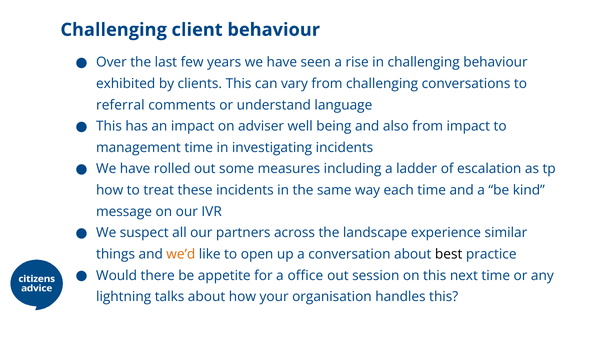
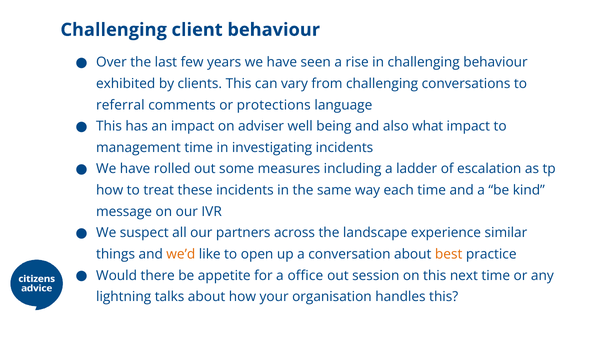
understand: understand -> protections
also from: from -> what
best colour: black -> orange
